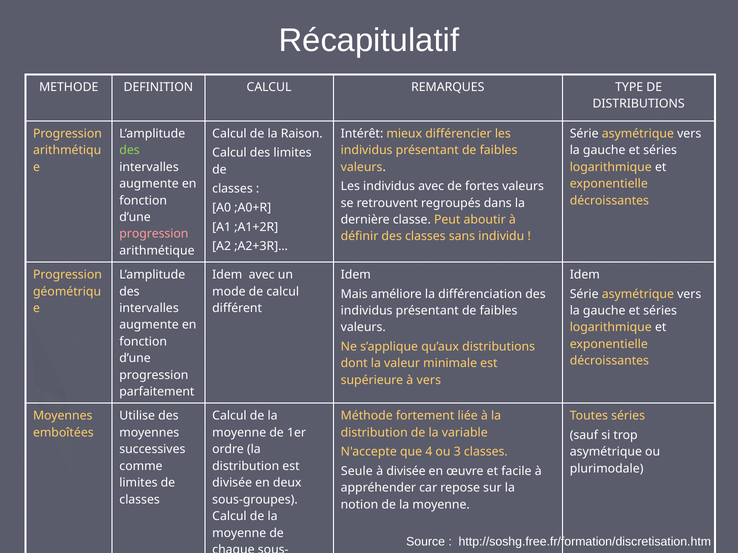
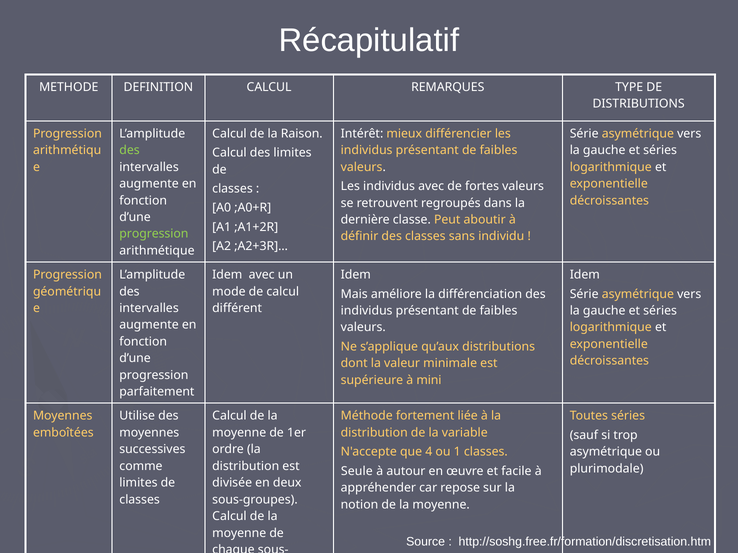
progression at (154, 234) colour: pink -> light green
à vers: vers -> mini
3: 3 -> 1
à divisée: divisée -> autour
